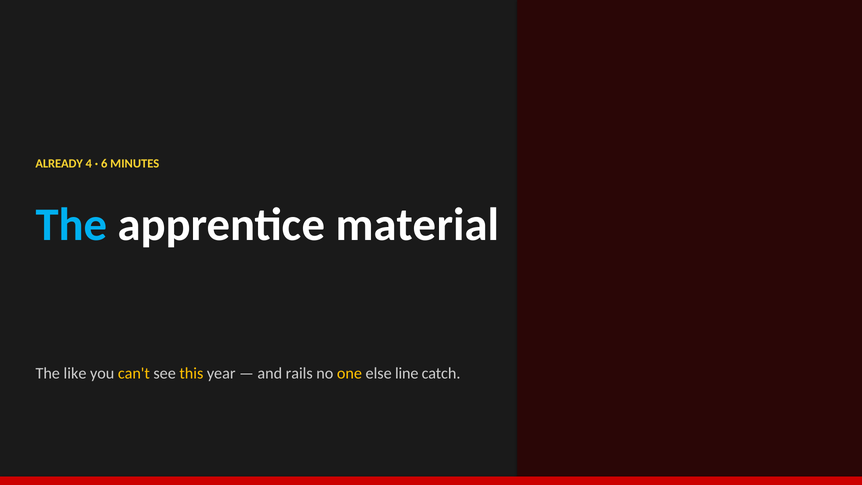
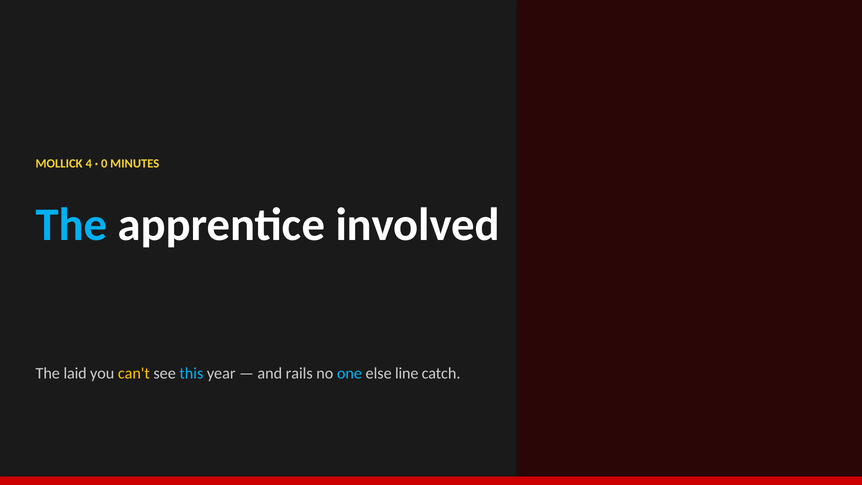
ALREADY: ALREADY -> MOLLICK
6: 6 -> 0
material: material -> involved
like: like -> laid
this colour: yellow -> light blue
one colour: yellow -> light blue
